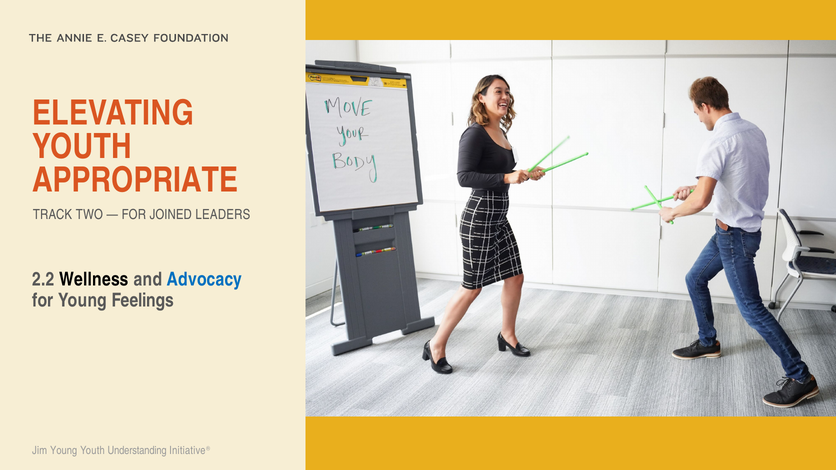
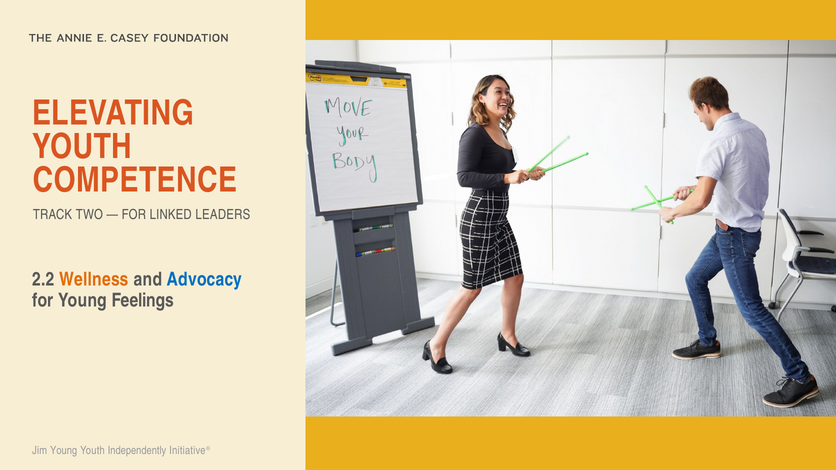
APPROPRIATE: APPROPRIATE -> COMPETENCE
JOINED: JOINED -> LINKED
Wellness colour: black -> orange
Understanding: Understanding -> Independently
